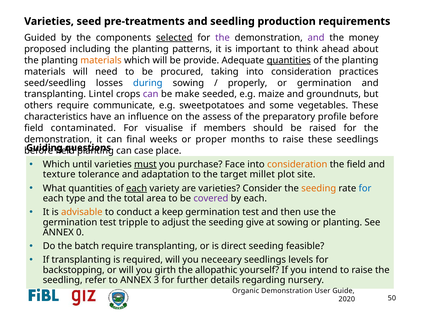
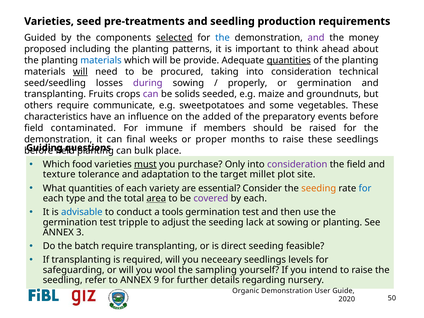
the at (222, 38) colour: purple -> blue
materials at (101, 60) colour: orange -> blue
will at (80, 72) underline: none -> present
practices: practices -> technical
during colour: blue -> purple
Lintel: Lintel -> Fruits
make: make -> solids
assess: assess -> added
profile: profile -> events
visualise: visualise -> immune
case: case -> bulk
until: until -> food
Face: Face -> Only
consideration at (297, 164) colour: orange -> purple
each at (137, 188) underline: present -> none
are varieties: varieties -> essential
area underline: none -> present
advisable colour: orange -> blue
keep: keep -> tools
give: give -> lack
0: 0 -> 3
backstopping: backstopping -> safeguarding
girth: girth -> wool
allopathic: allopathic -> sampling
3: 3 -> 9
